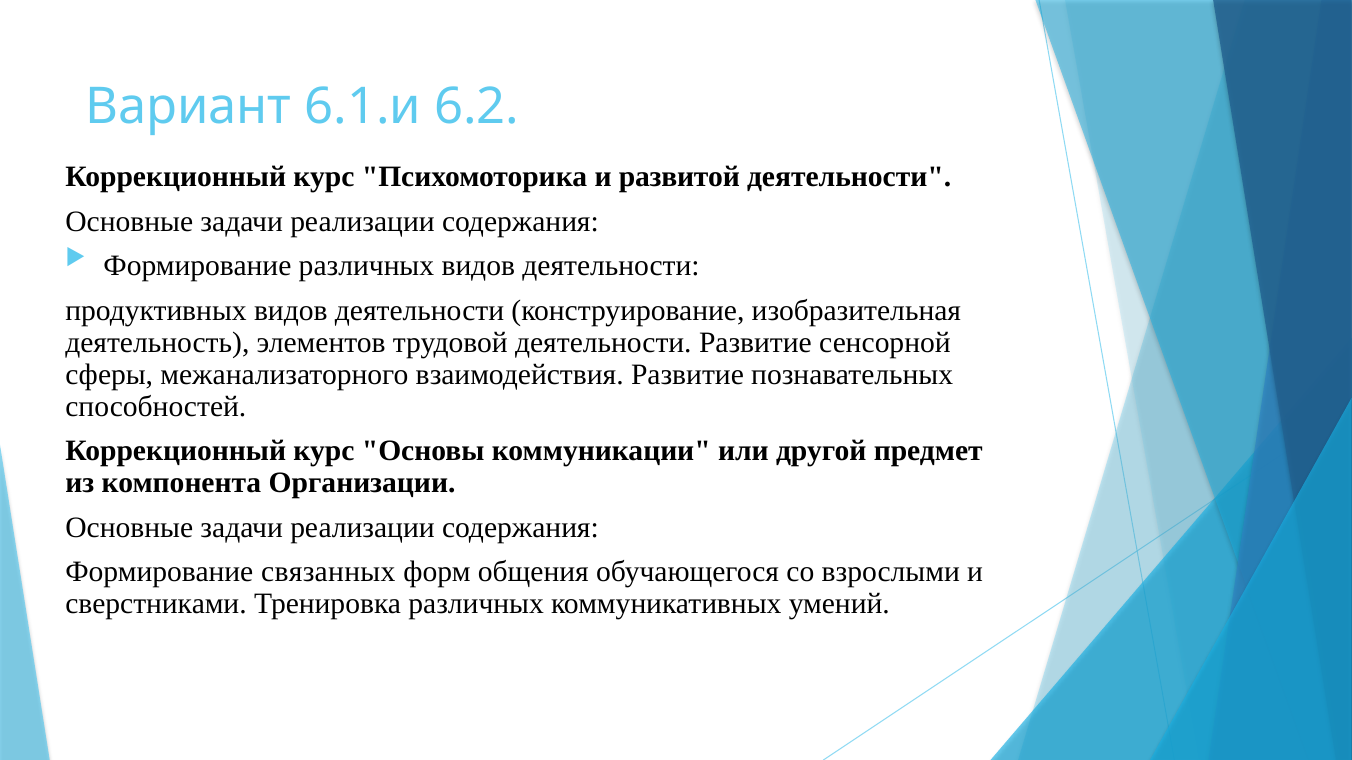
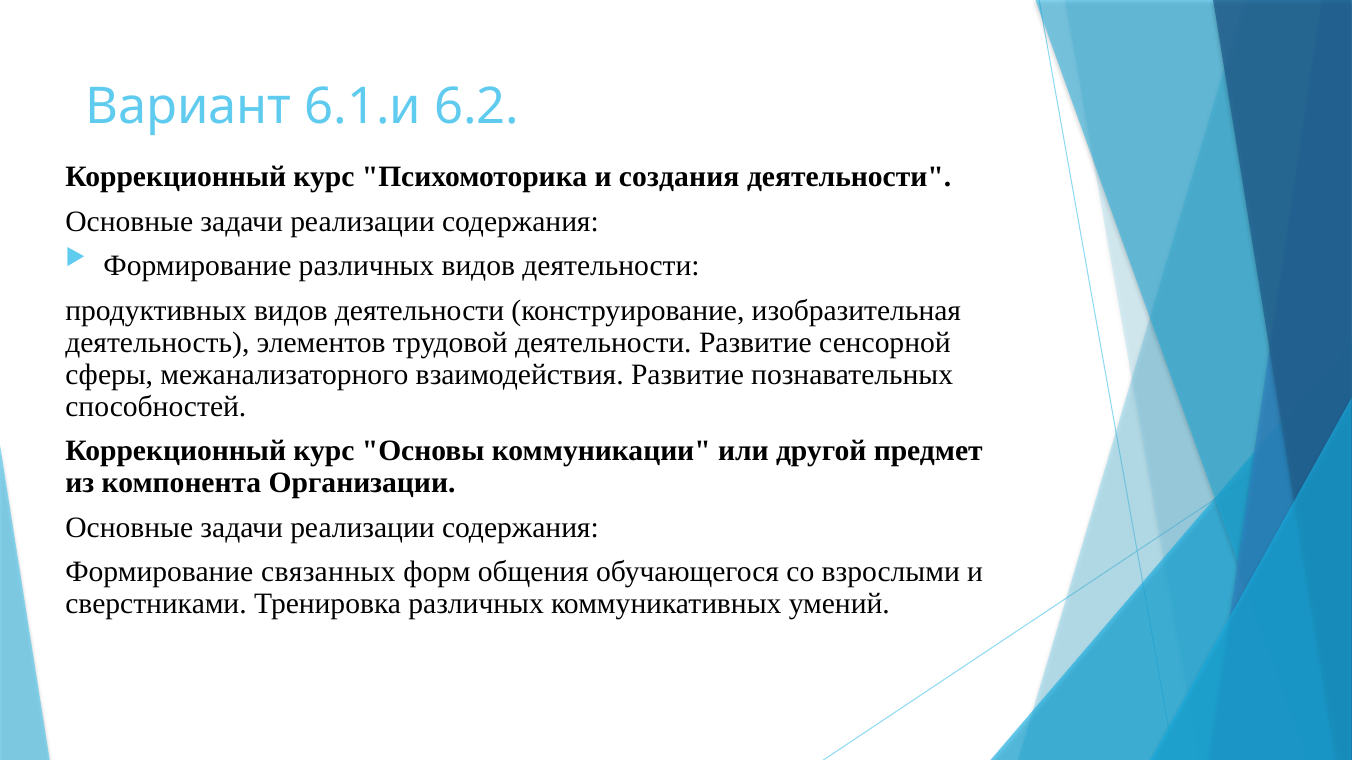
развитой: развитой -> создания
